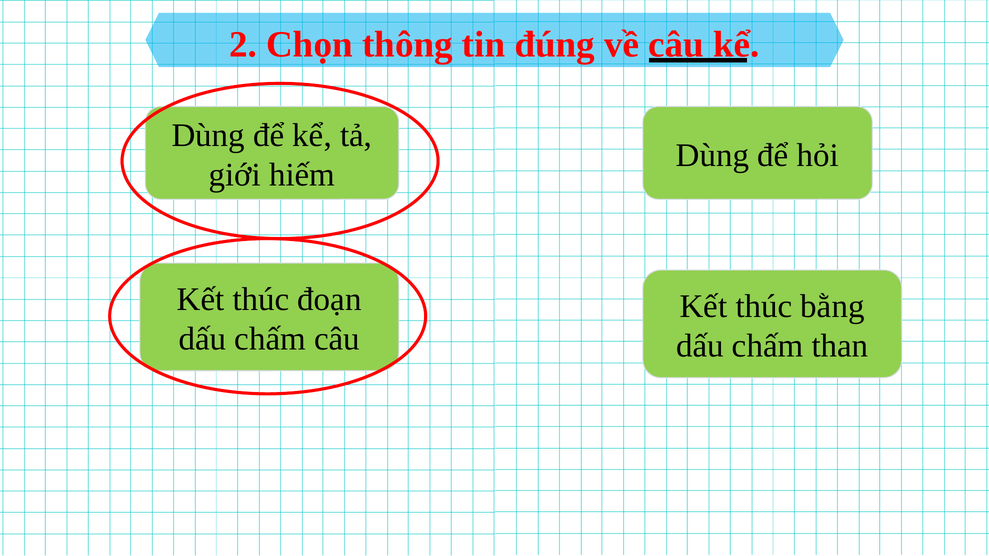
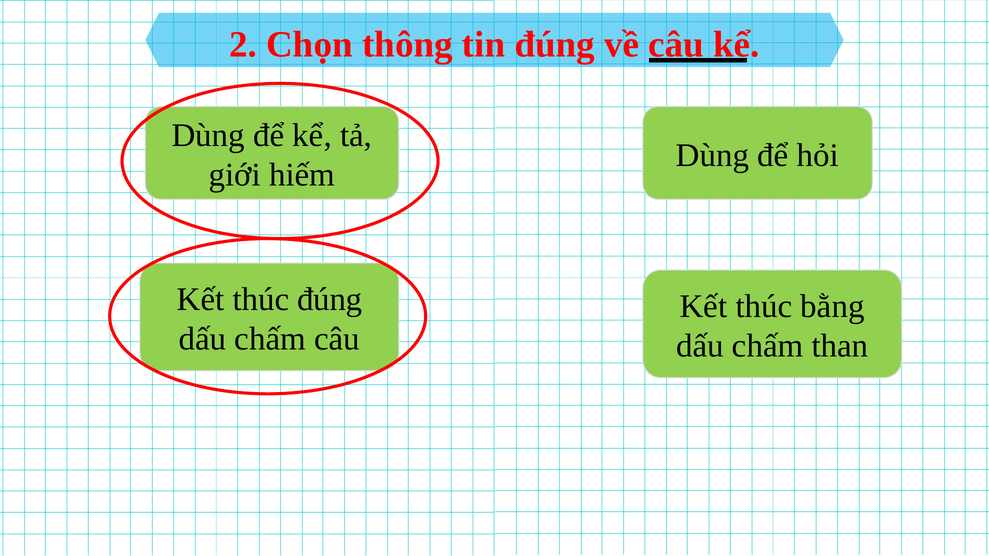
thúc đoạn: đoạn -> đúng
